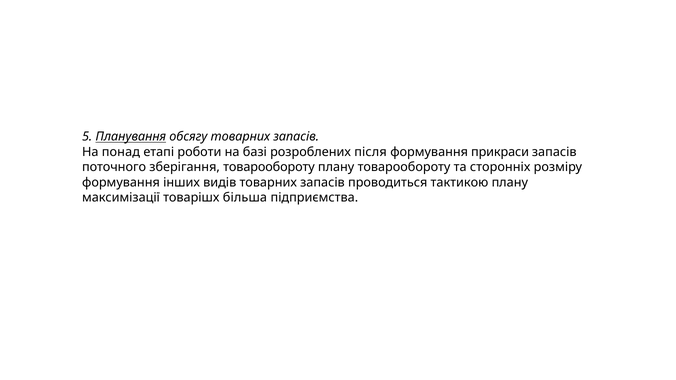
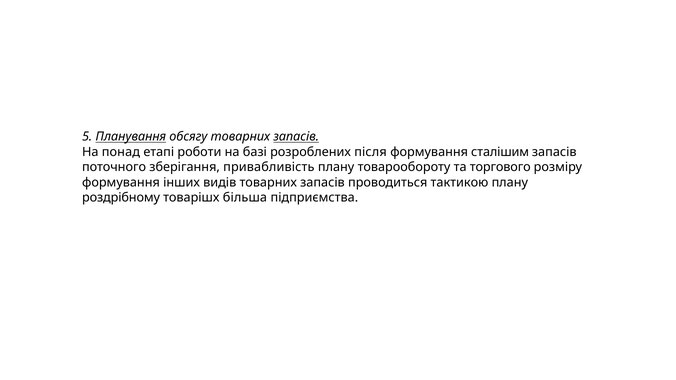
запасів at (296, 137) underline: none -> present
прикраси: прикраси -> сталішим
зберігання товарообороту: товарообороту -> привабливість
сторонніх: сторонніх -> торгового
максимізації: максимізації -> роздрібному
